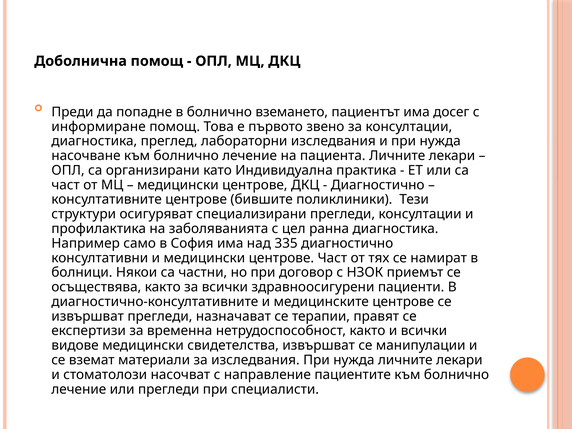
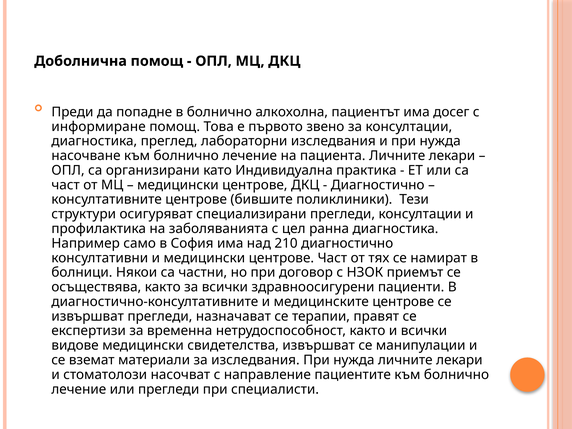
вземането: вземането -> алкохолна
335: 335 -> 210
